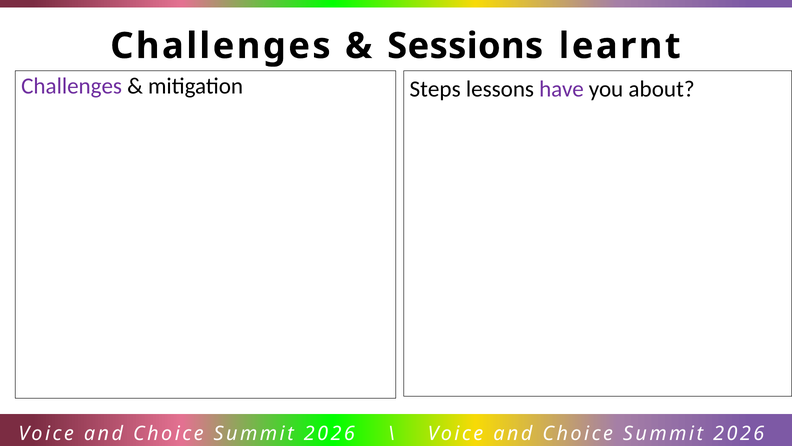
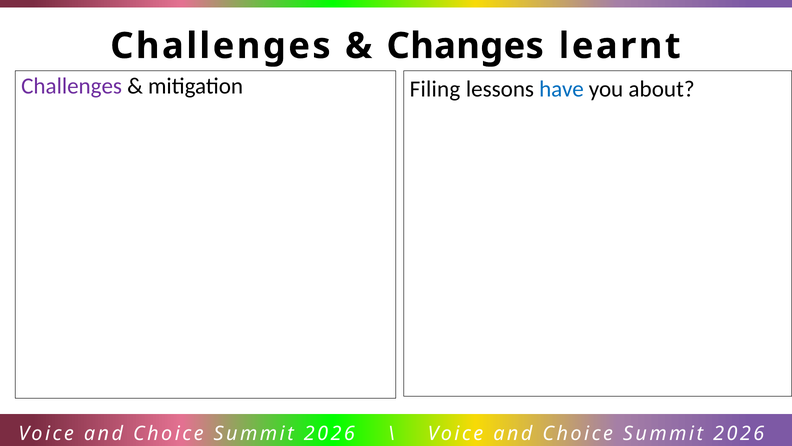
Sessions: Sessions -> Changes
Steps: Steps -> Filing
have colour: purple -> blue
